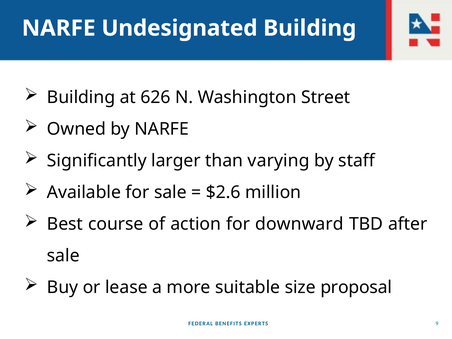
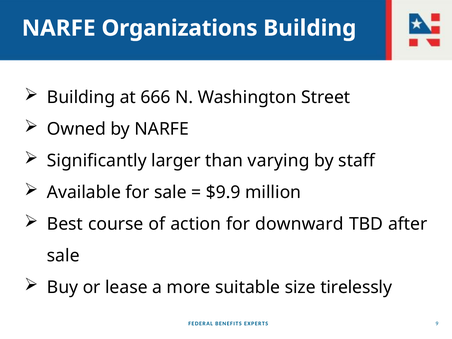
Undesignated: Undesignated -> Organizations
626: 626 -> 666
$2.6: $2.6 -> $9.9
proposal: proposal -> tirelessly
